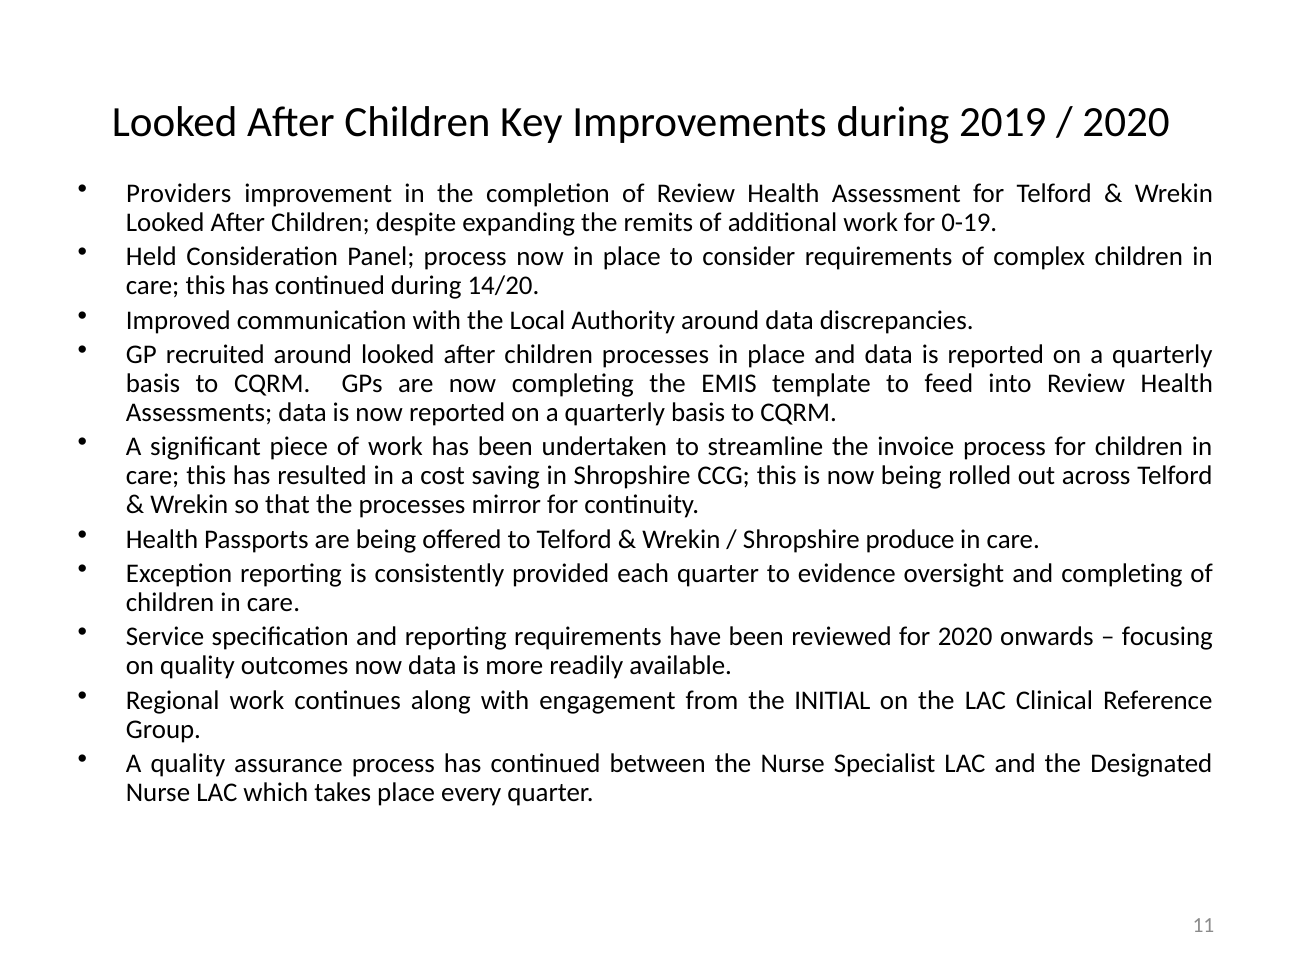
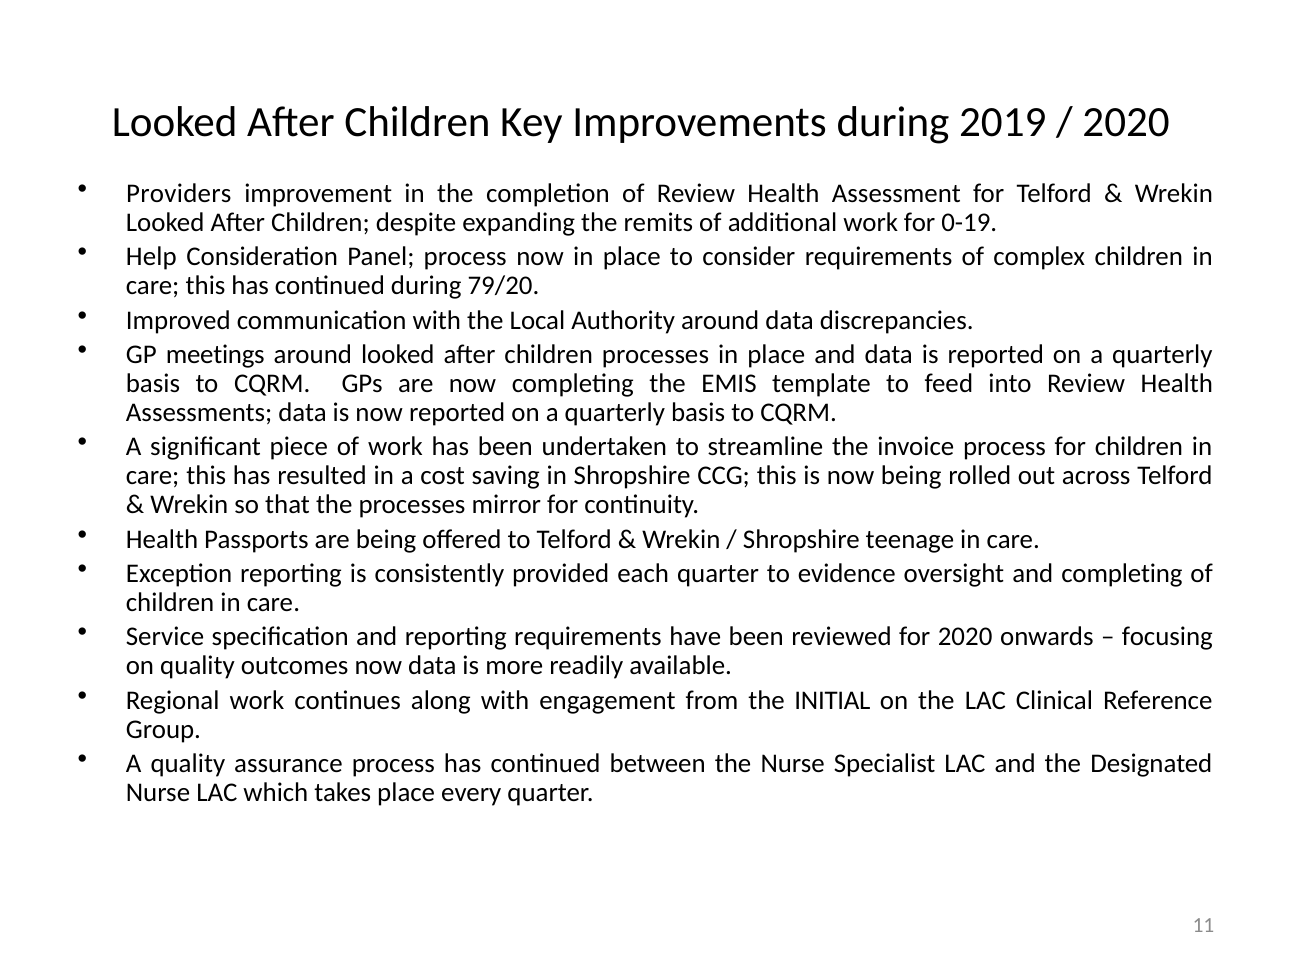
Held: Held -> Help
14/20: 14/20 -> 79/20
recruited: recruited -> meetings
produce: produce -> teenage
